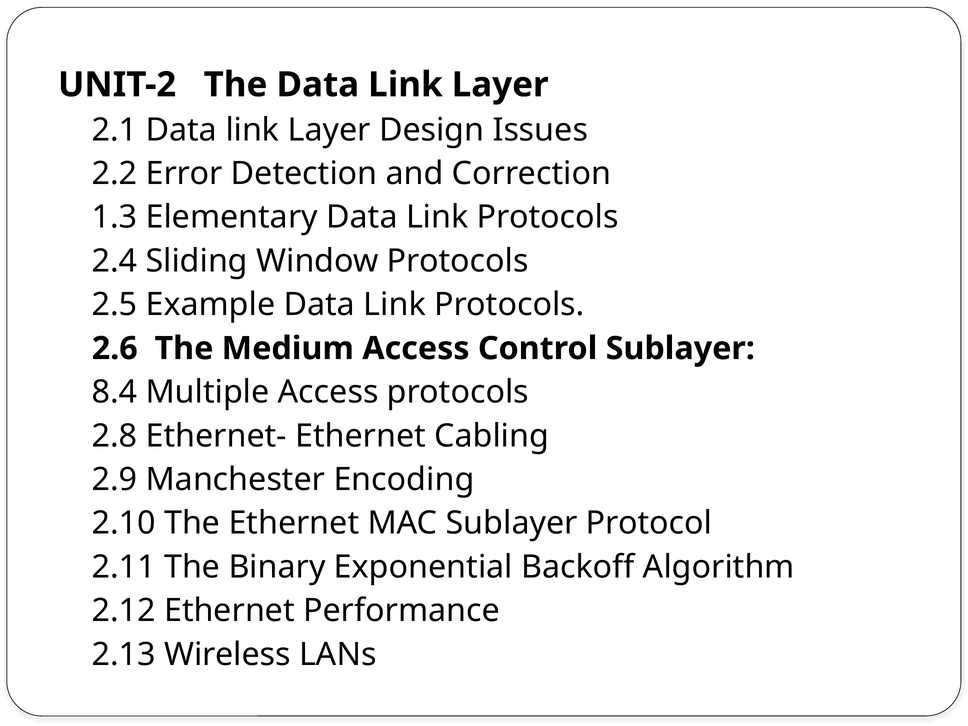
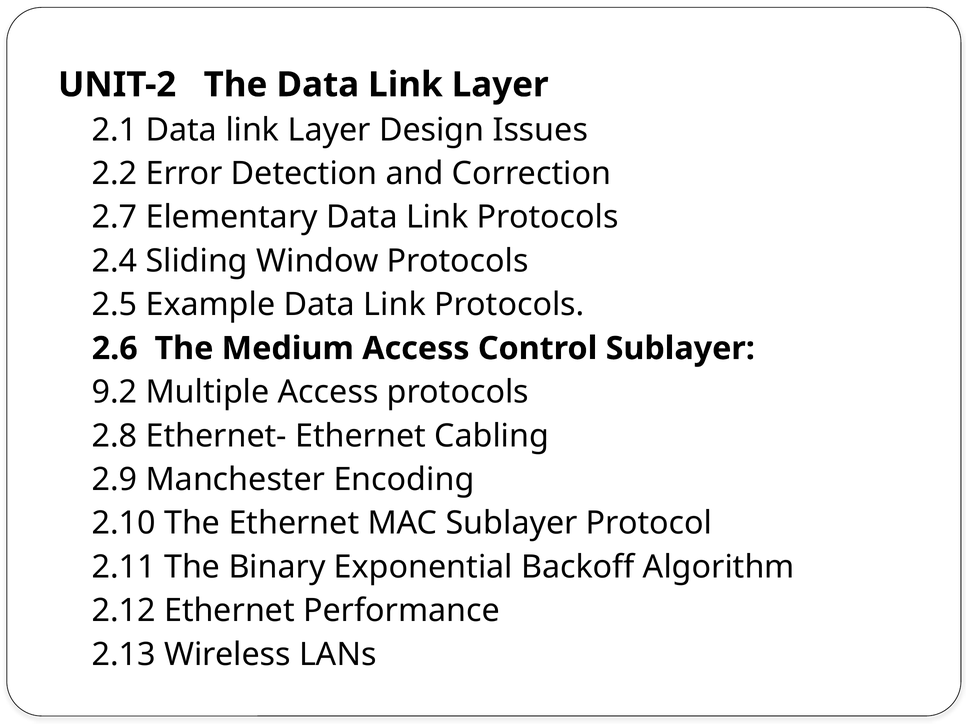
1.3: 1.3 -> 2.7
8.4: 8.4 -> 9.2
